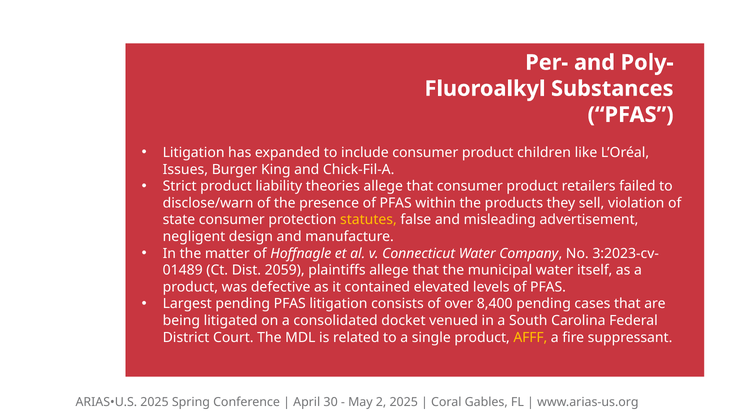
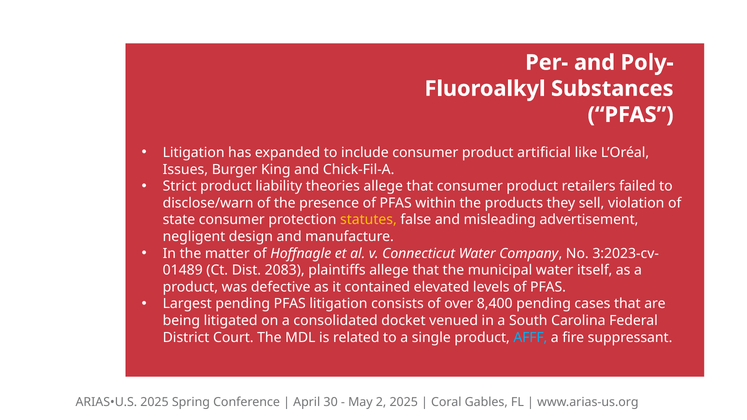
children: children -> artificial
2059: 2059 -> 2083
AFFF colour: yellow -> light blue
